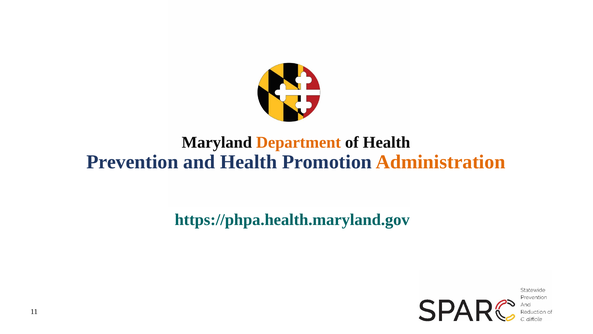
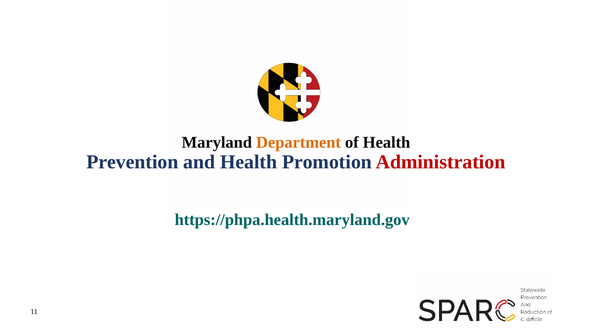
Administration colour: orange -> red
